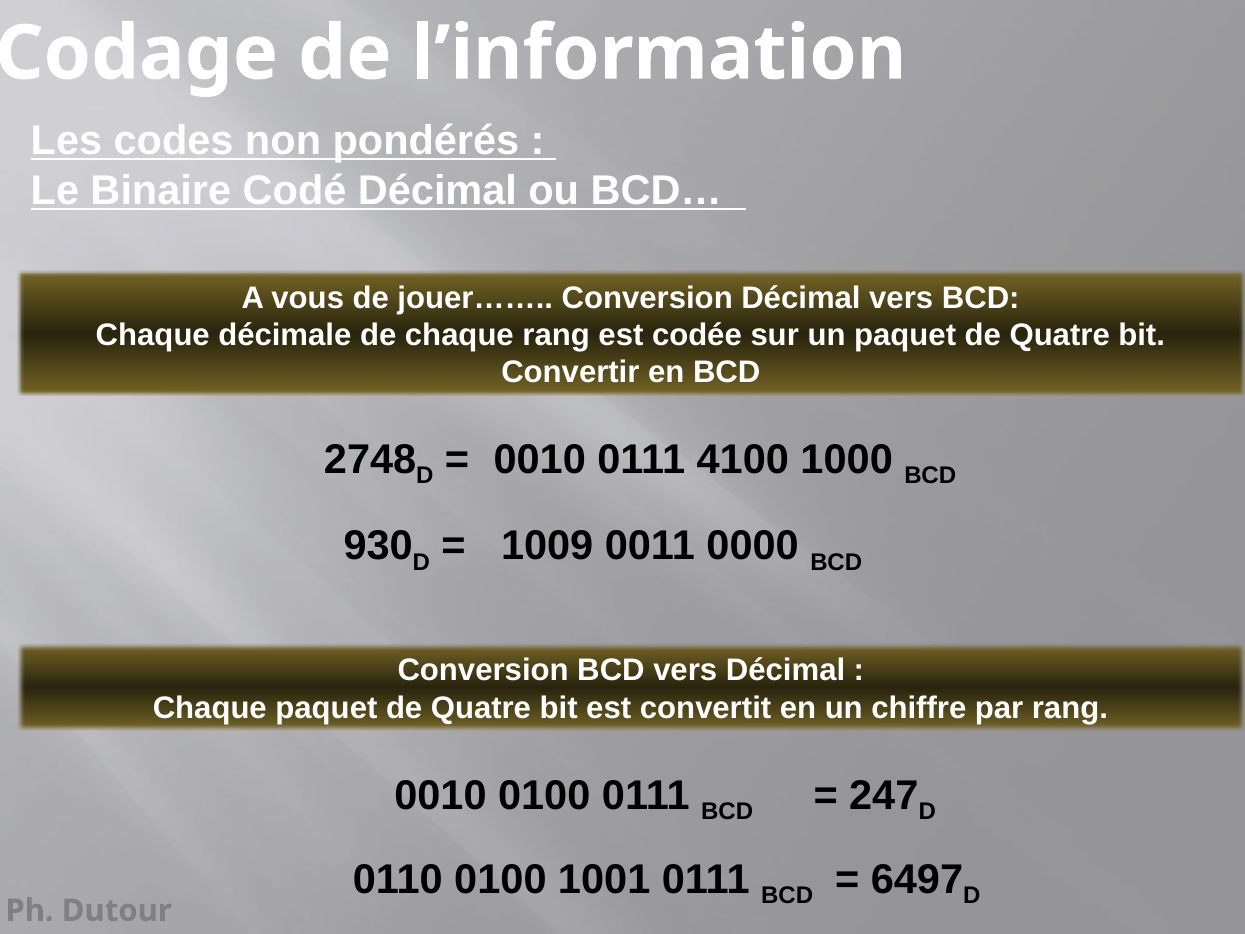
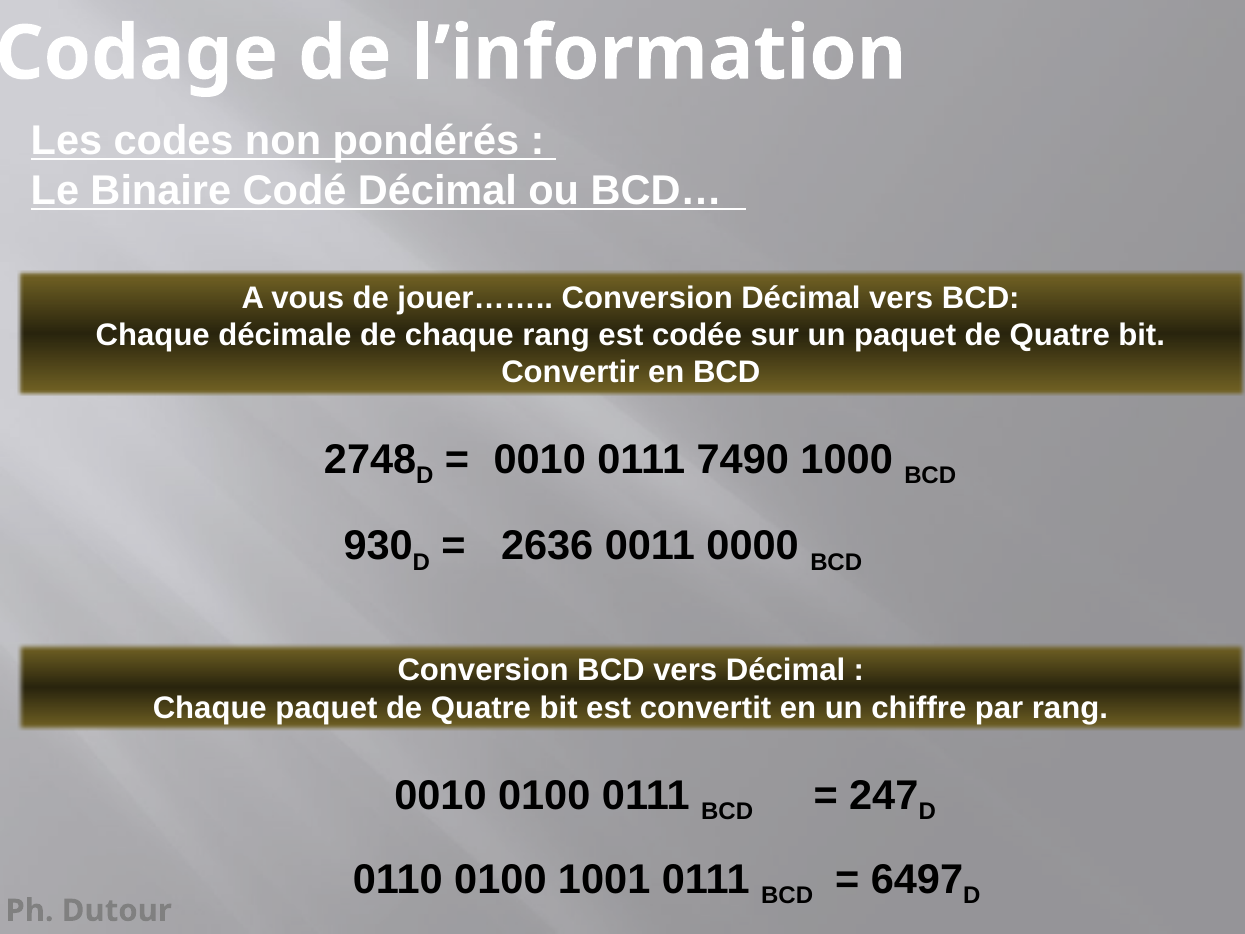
4100: 4100 -> 7490
1009: 1009 -> 2636
